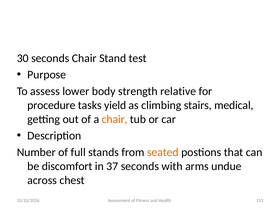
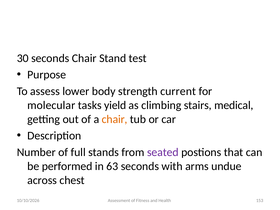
relative: relative -> current
procedure: procedure -> molecular
seated colour: orange -> purple
discomfort: discomfort -> performed
37: 37 -> 63
